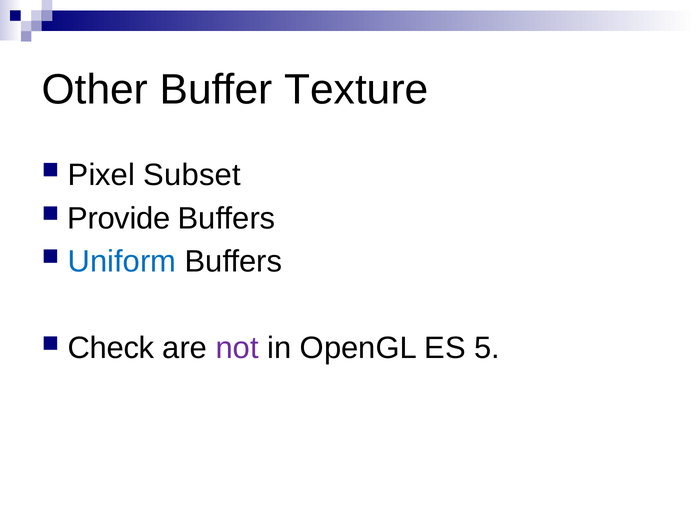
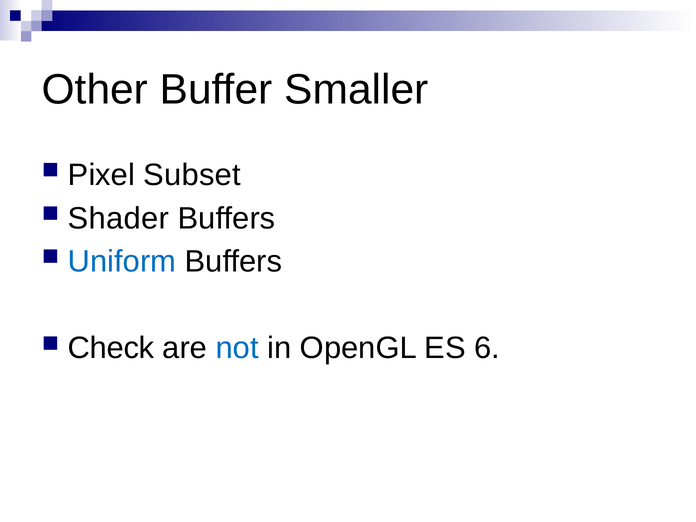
Texture: Texture -> Smaller
Provide: Provide -> Shader
not colour: purple -> blue
5: 5 -> 6
